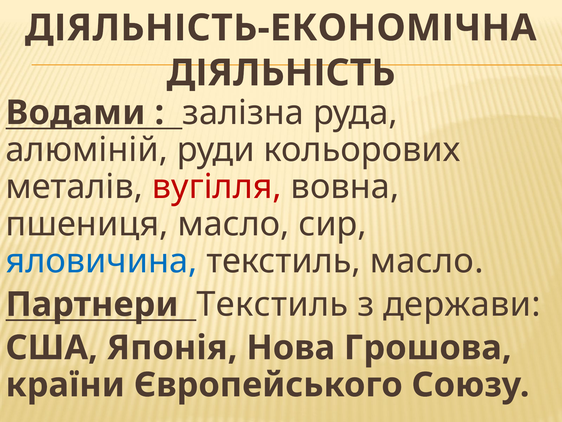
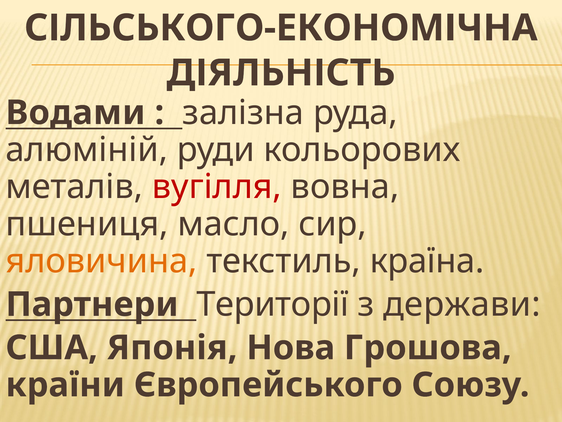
ДІЯЛЬНІСТЬ-ЕКОНОМІЧНА: ДІЯЛЬНІСТЬ-ЕКОНОМІЧНА -> СІЛЬСЬКОГО-ЕКОНОМІЧНА
яловичина colour: blue -> orange
текстиль масло: масло -> країна
Партнери Текстиль: Текстиль -> Території
